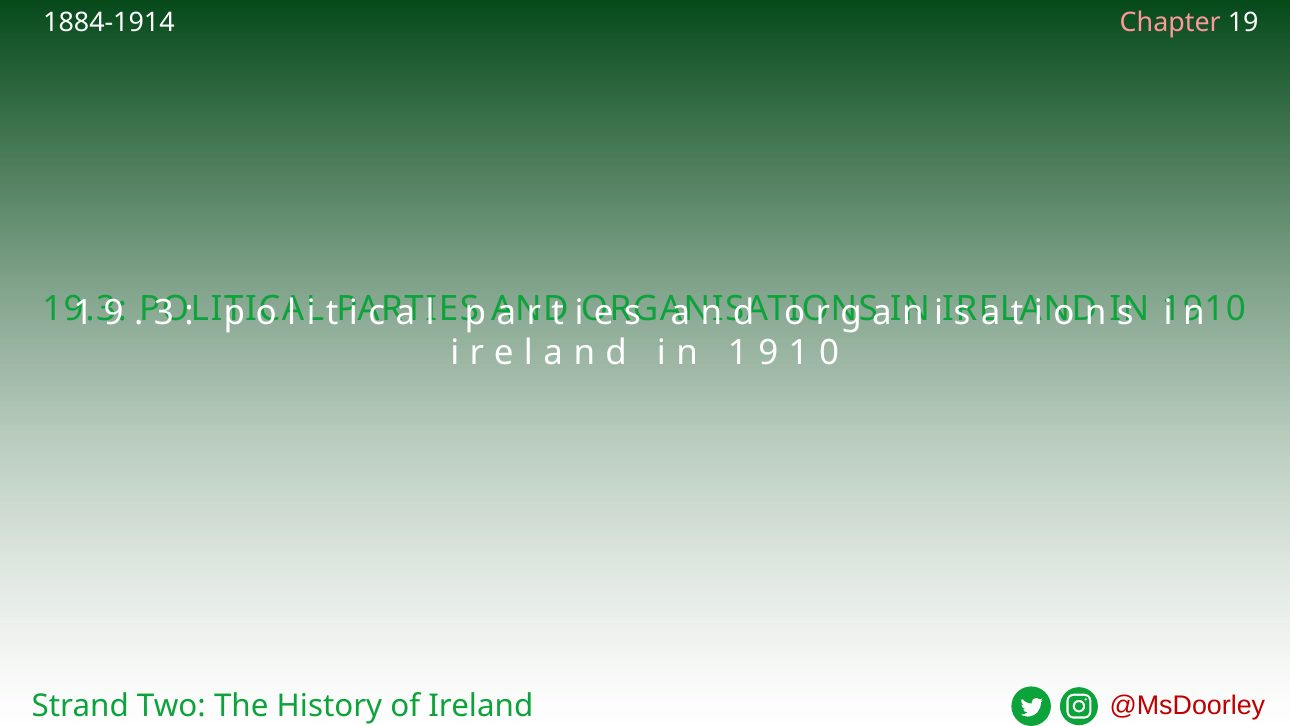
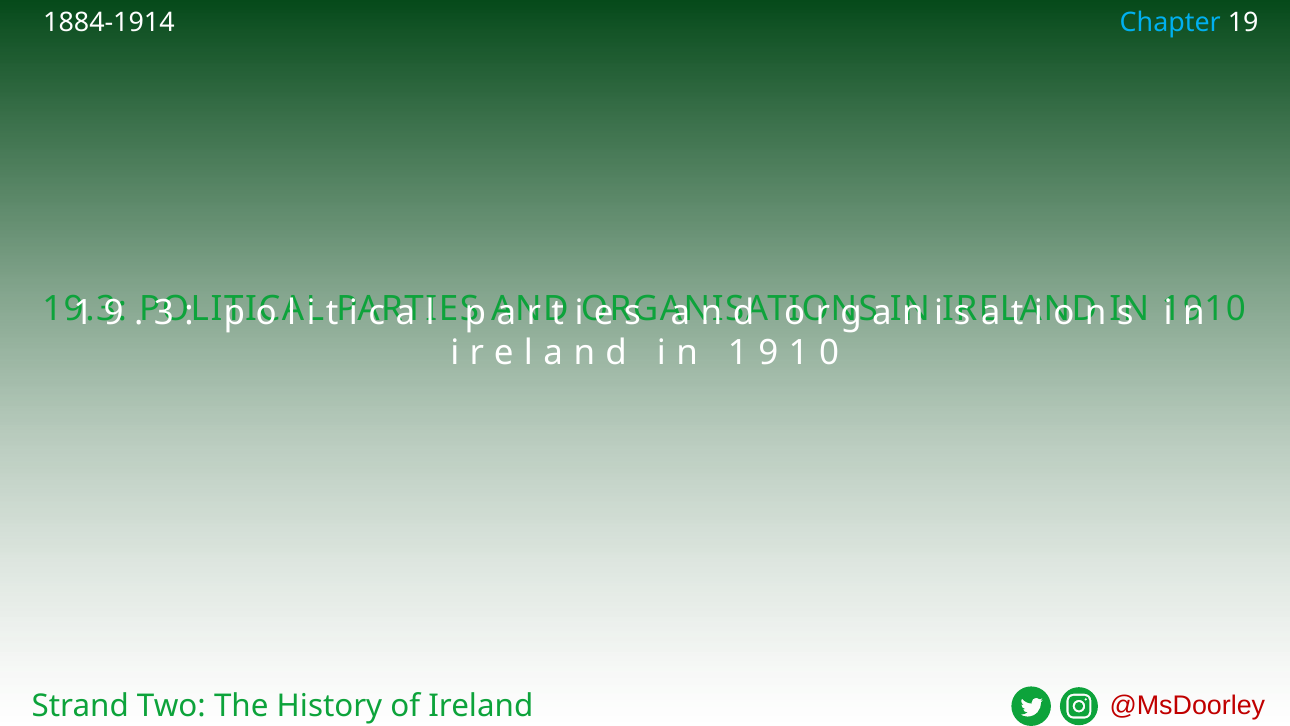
Chapter colour: pink -> light blue
